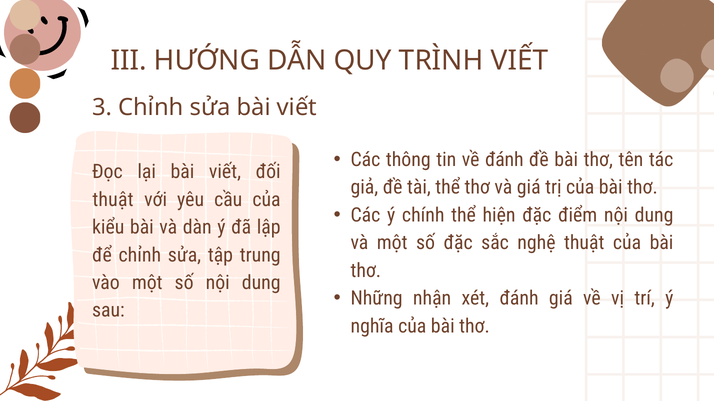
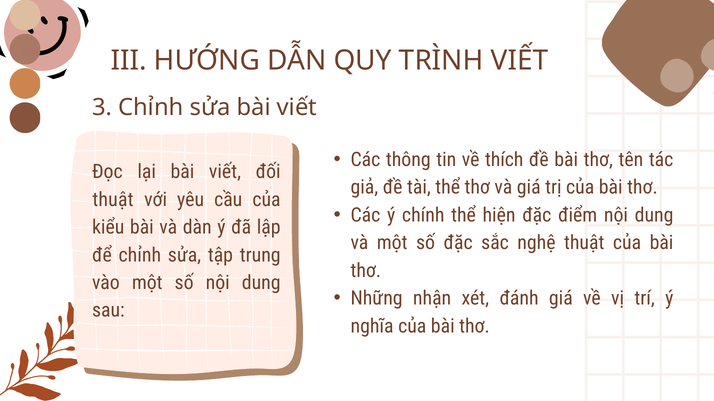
về đánh: đánh -> thích
